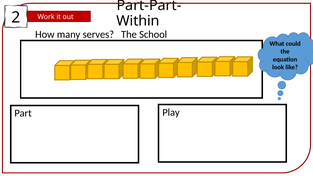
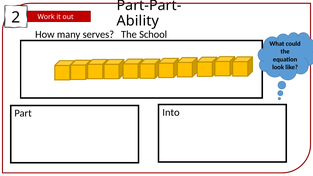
Within: Within -> Ability
Play: Play -> Into
